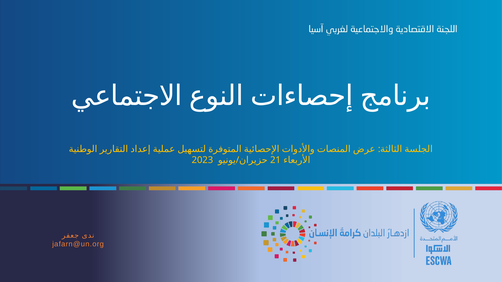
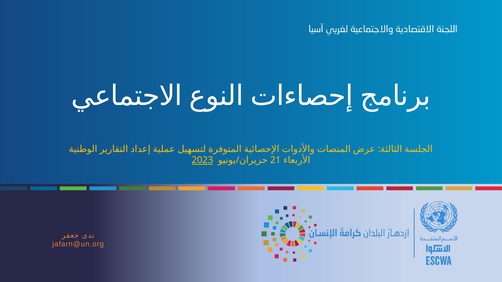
2023 underline: none -> present
